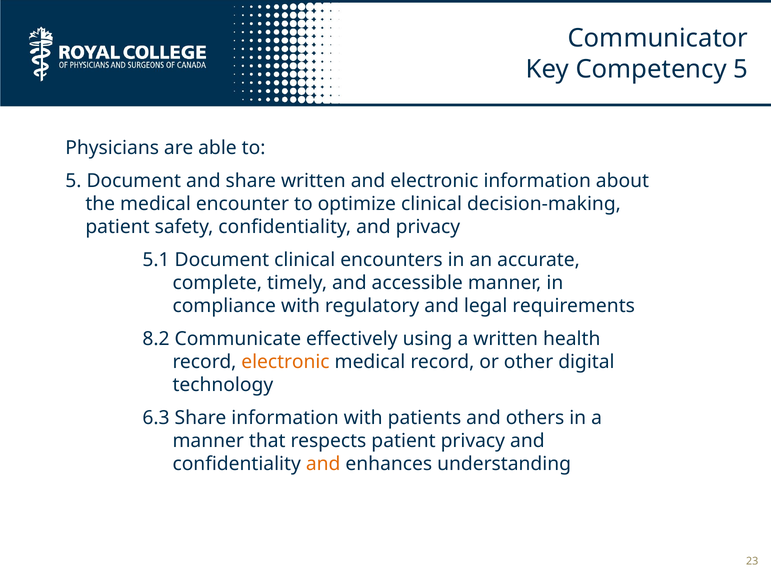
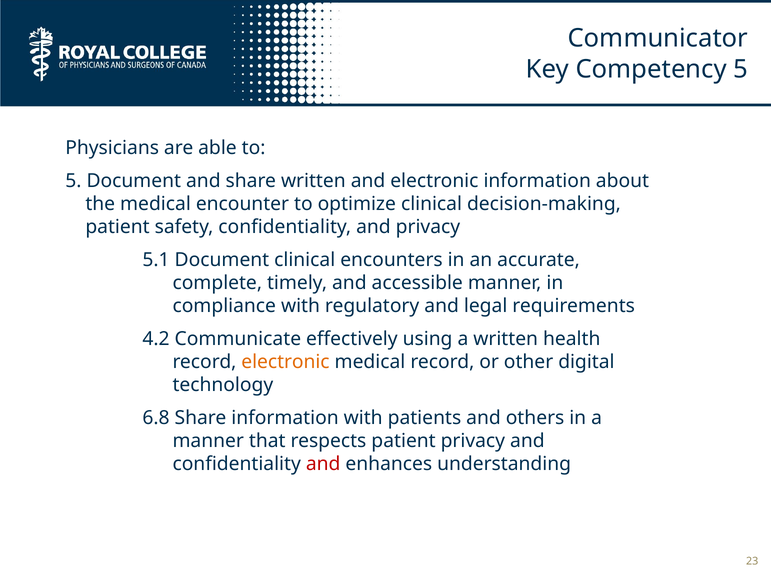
8.2: 8.2 -> 4.2
6.3: 6.3 -> 6.8
and at (323, 464) colour: orange -> red
